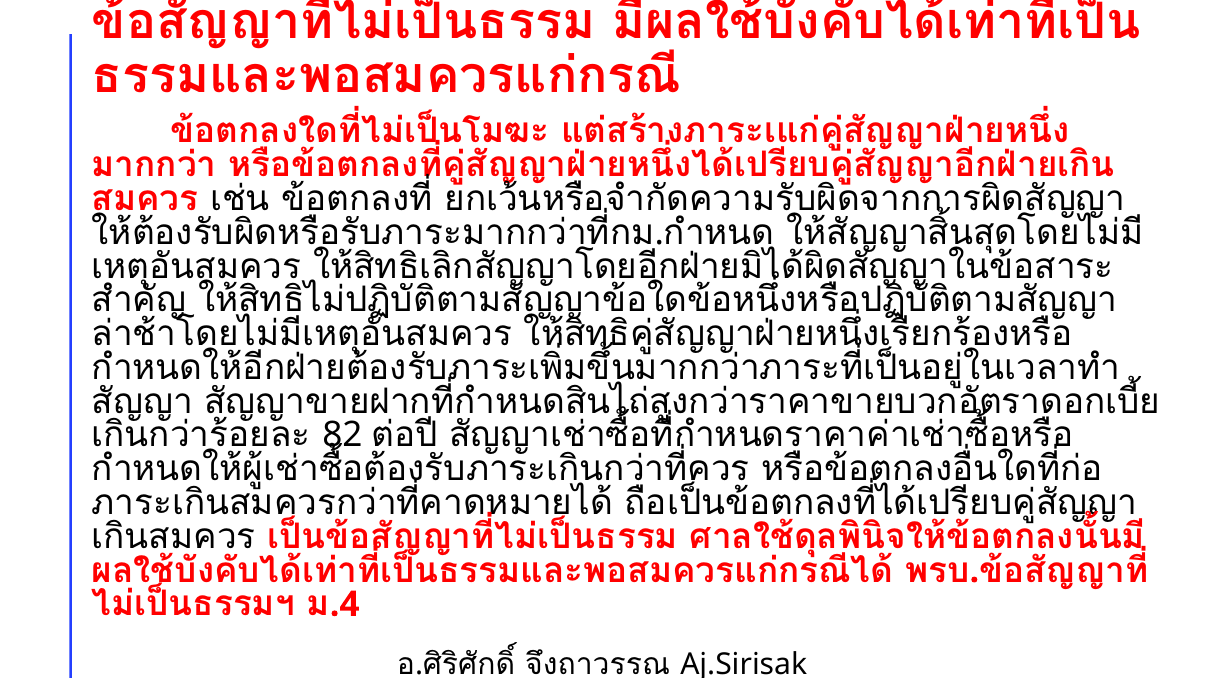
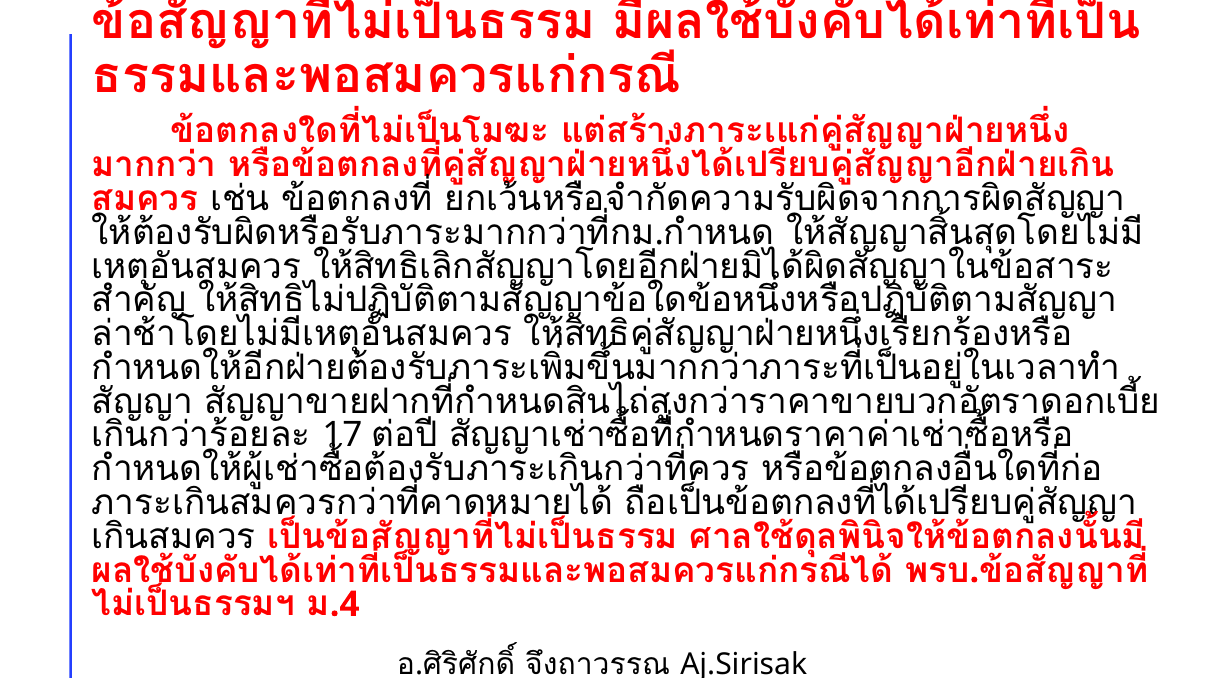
82: 82 -> 17
